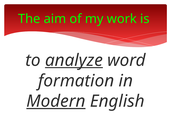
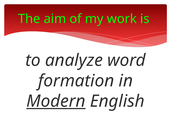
analyze underline: present -> none
